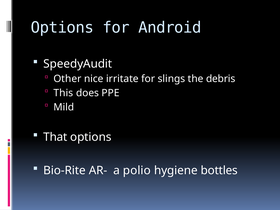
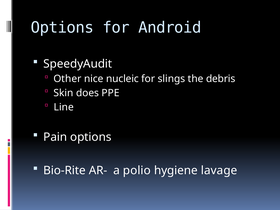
irritate: irritate -> nucleic
This: This -> Skin
Mild: Mild -> Line
That: That -> Pain
bottles: bottles -> lavage
